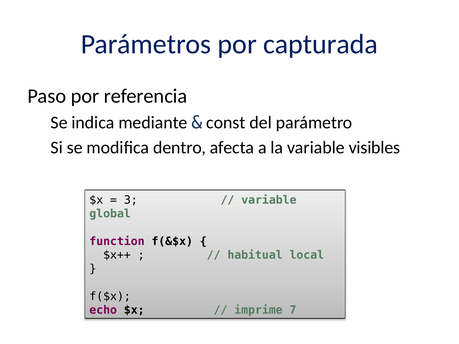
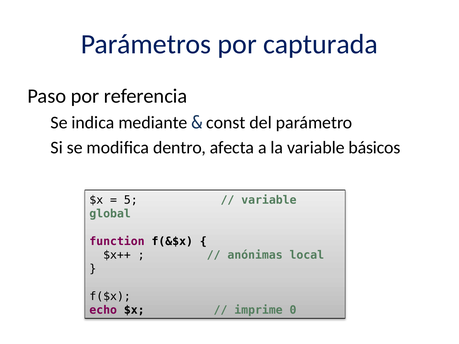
visibles: visibles -> básicos
3: 3 -> 5
habitual: habitual -> anónimas
7: 7 -> 0
